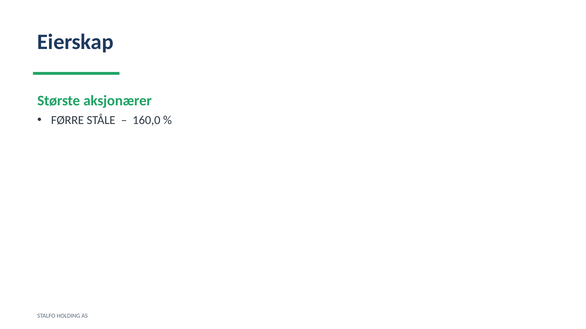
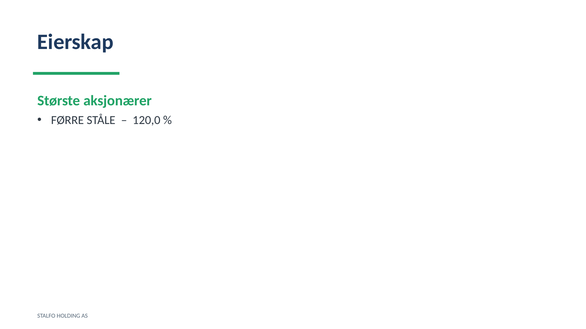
160,0: 160,0 -> 120,0
